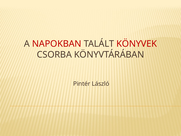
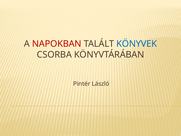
KÖNYVEK colour: red -> blue
